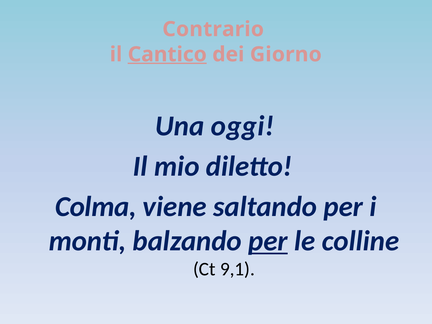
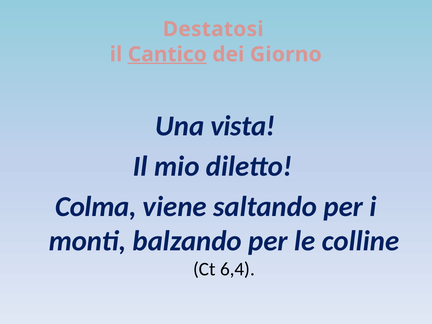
Contrario: Contrario -> Destatosi
oggi: oggi -> vista
per at (268, 241) underline: present -> none
9,1: 9,1 -> 6,4
